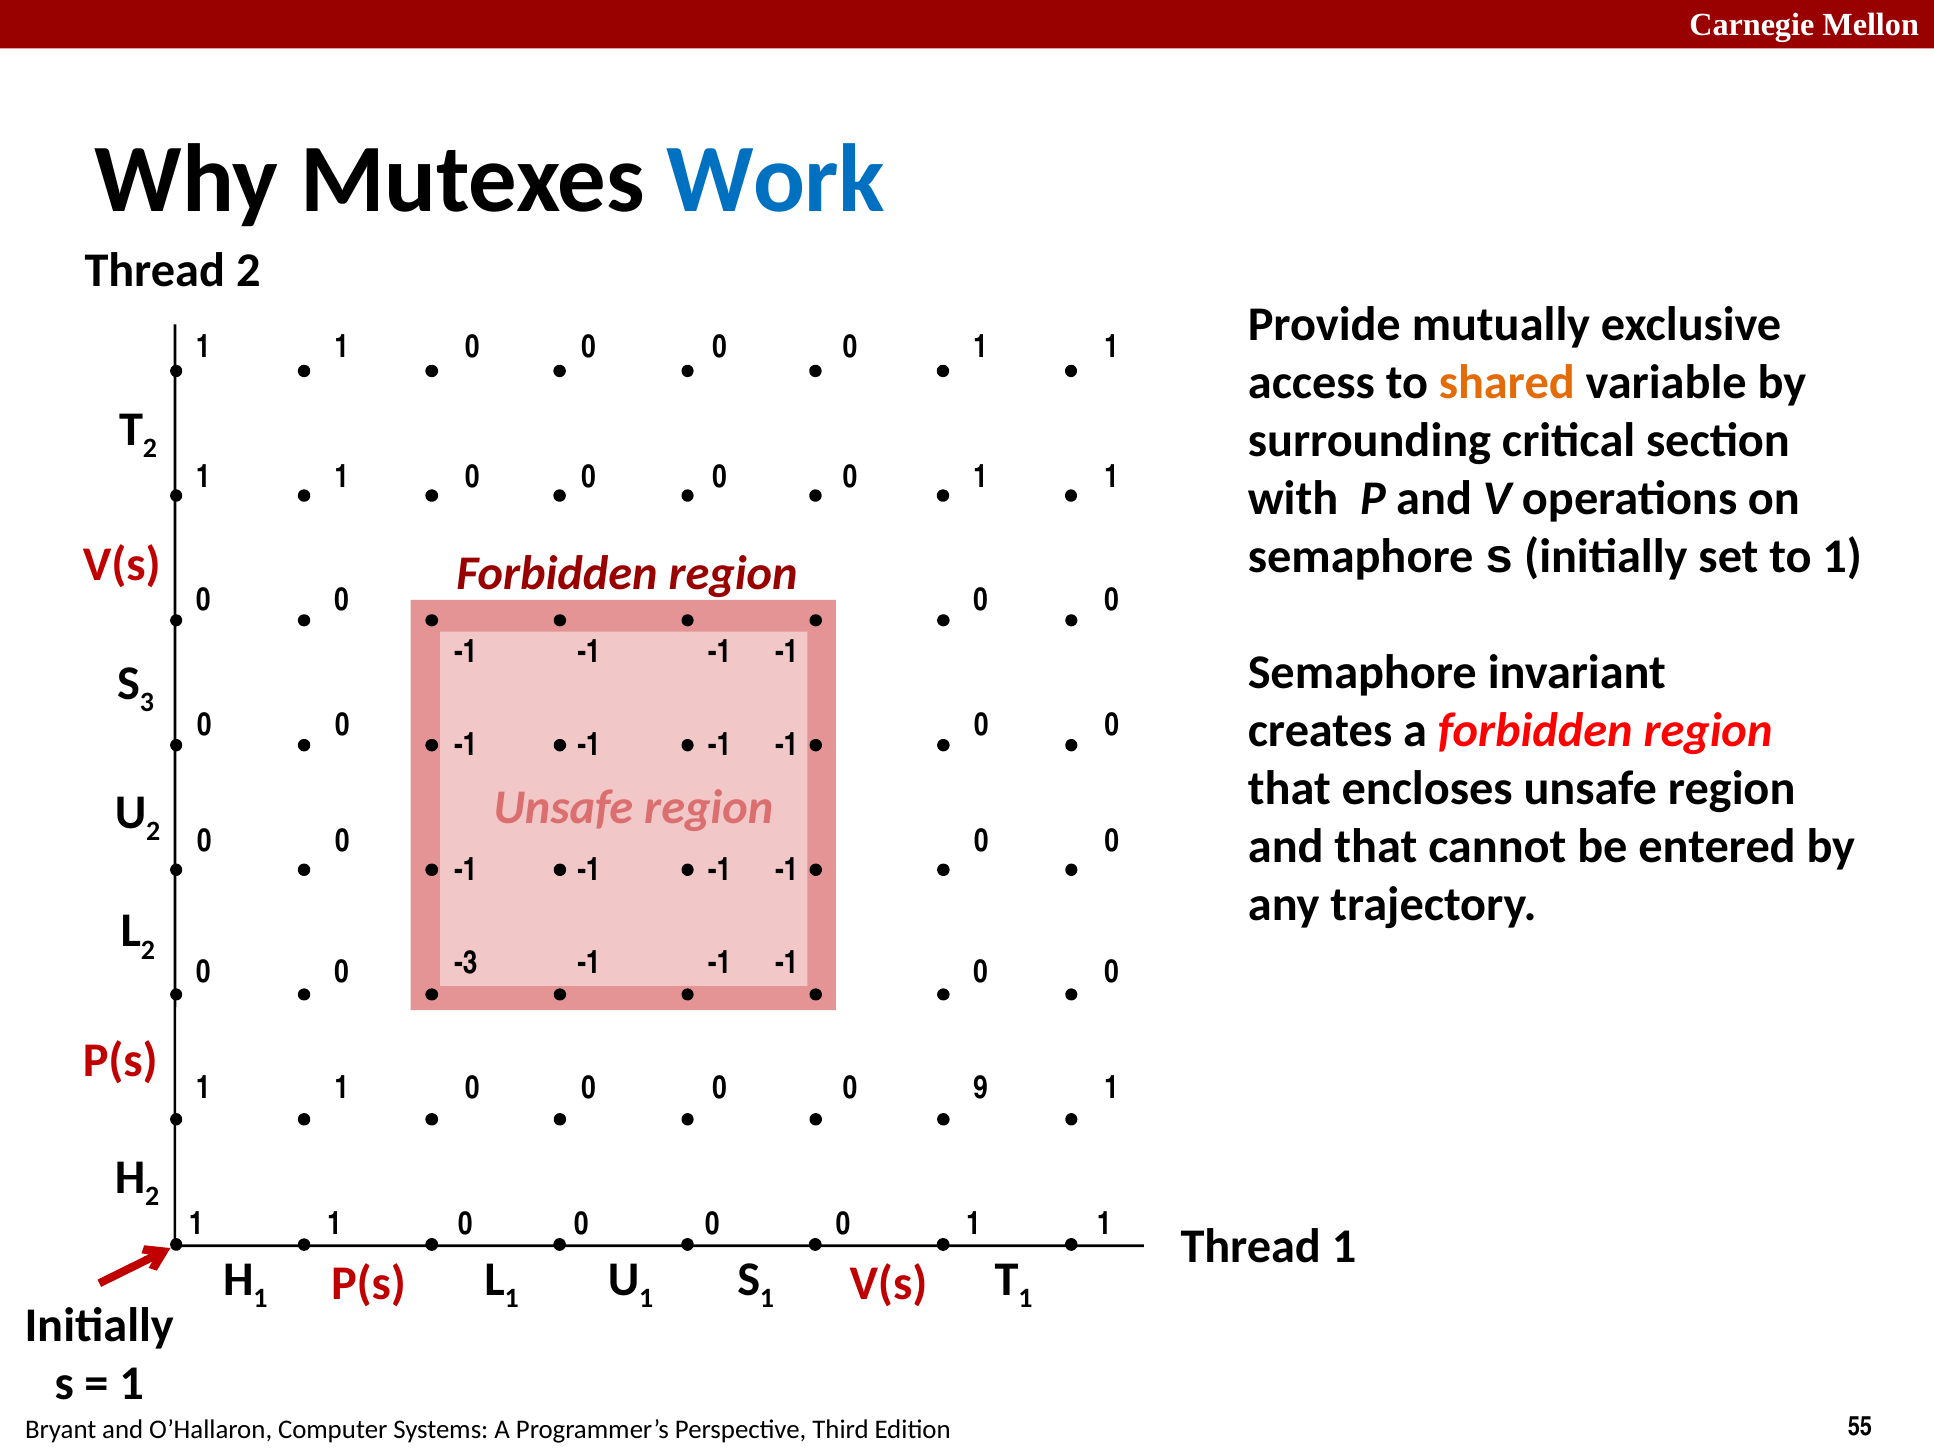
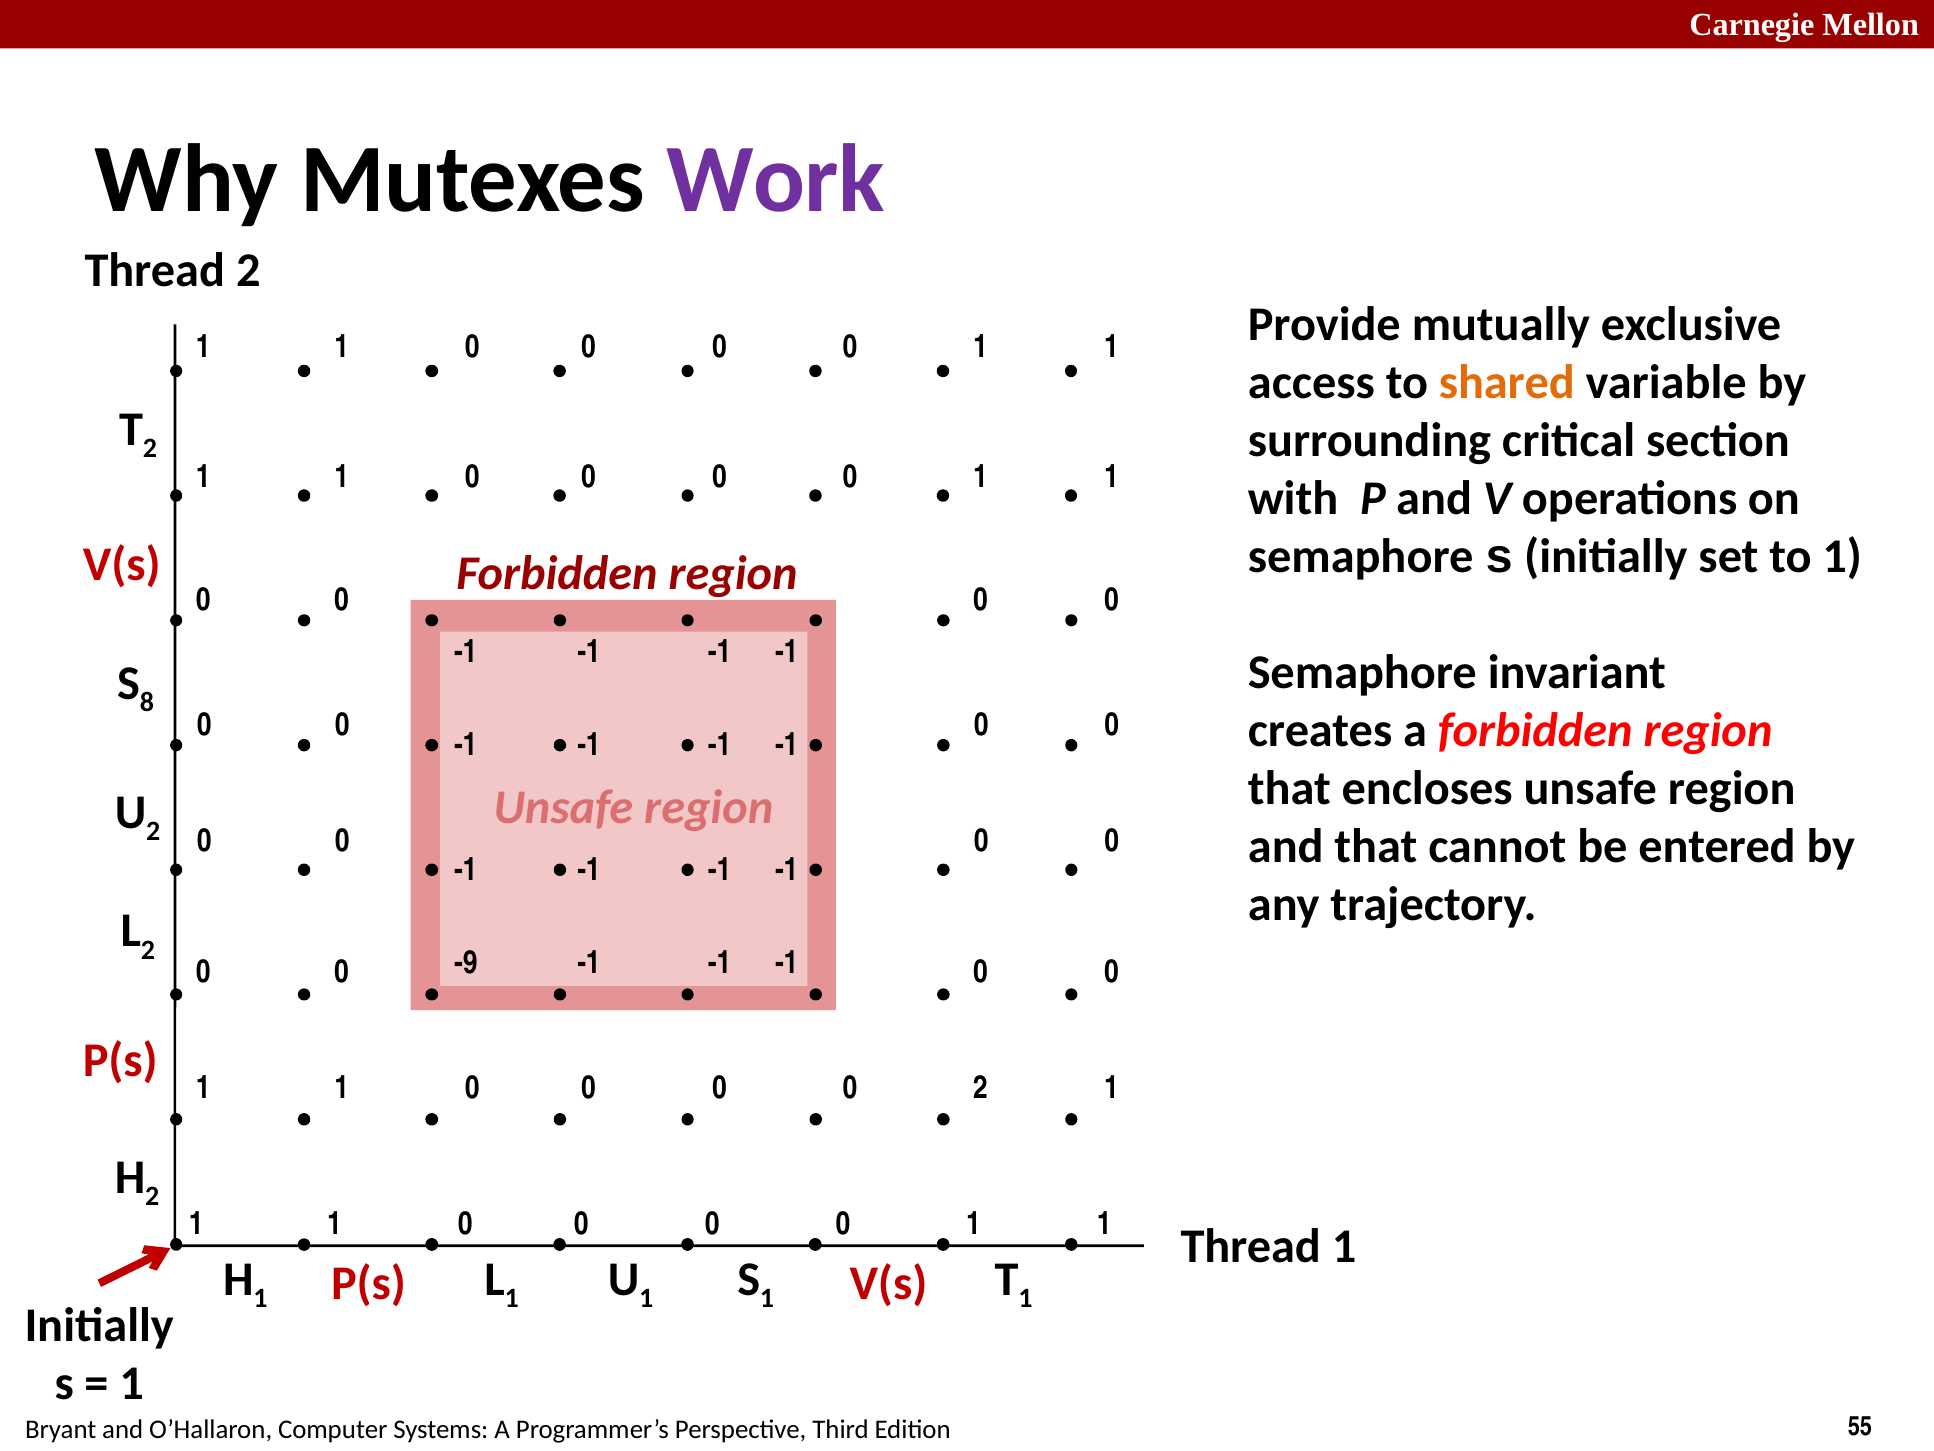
Work colour: blue -> purple
3: 3 -> 8
-3: -3 -> -9
0 9: 9 -> 2
